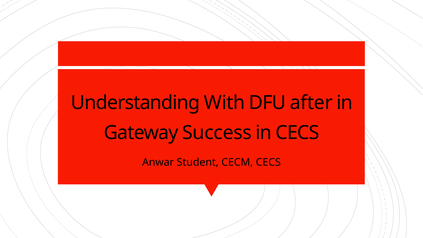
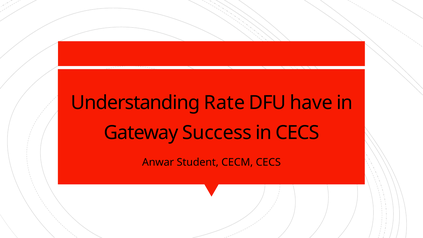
With: With -> Rate
after: after -> have
